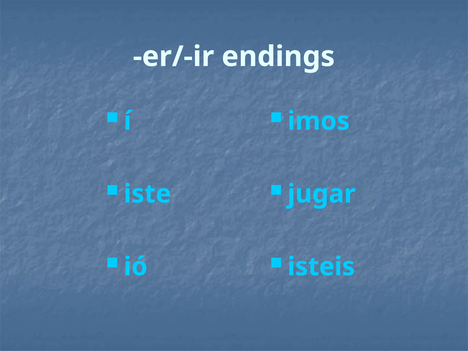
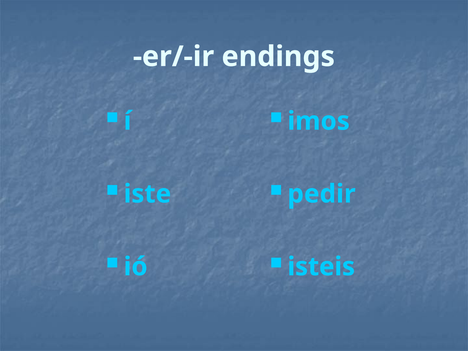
jugar: jugar -> pedir
